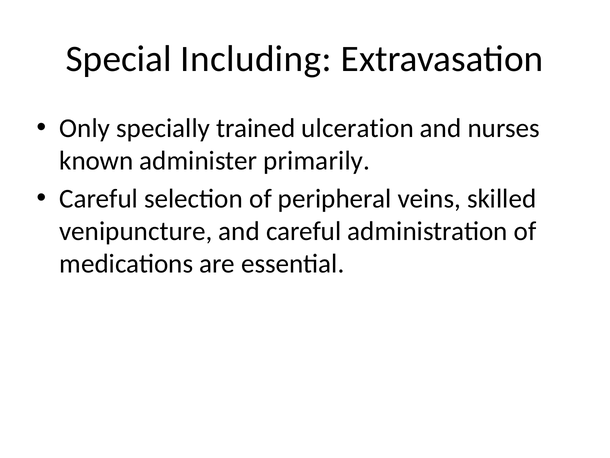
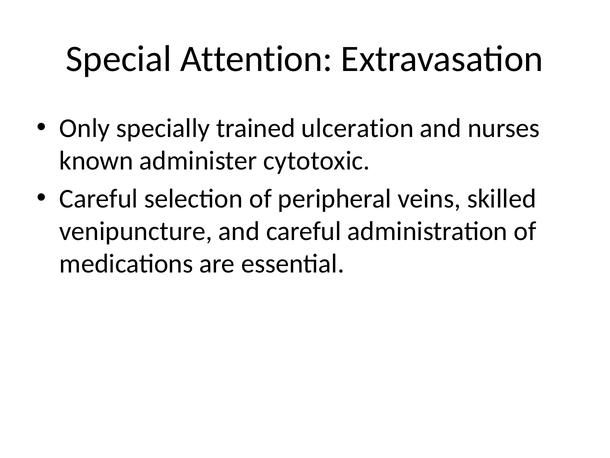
Including: Including -> Attention
primarily: primarily -> cytotoxic
